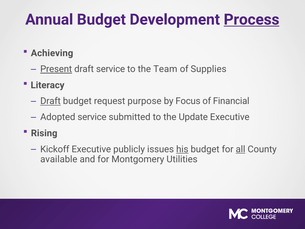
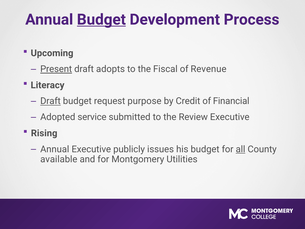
Budget at (101, 20) underline: none -> present
Process underline: present -> none
Achieving: Achieving -> Upcoming
draft service: service -> adopts
Team: Team -> Fiscal
Supplies: Supplies -> Revenue
Focus: Focus -> Credit
Update: Update -> Review
Kickoff at (55, 149): Kickoff -> Annual
his underline: present -> none
